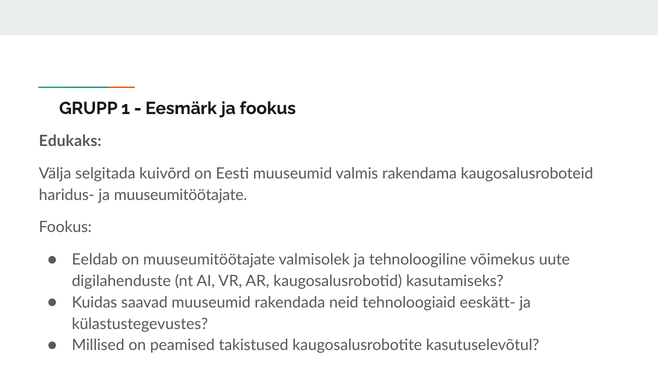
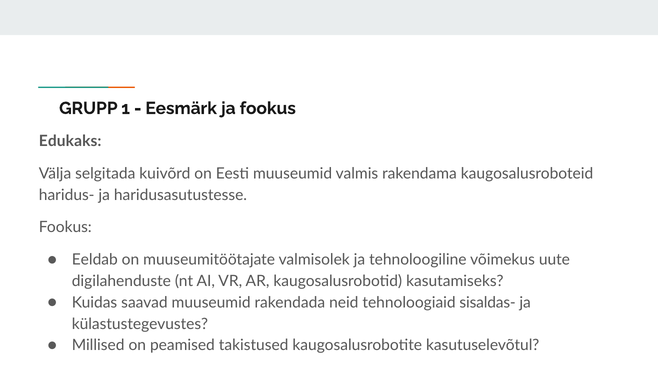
ja muuseumitöötajate: muuseumitöötajate -> haridusasutustesse
eeskätt-: eeskätt- -> sisaldas-
